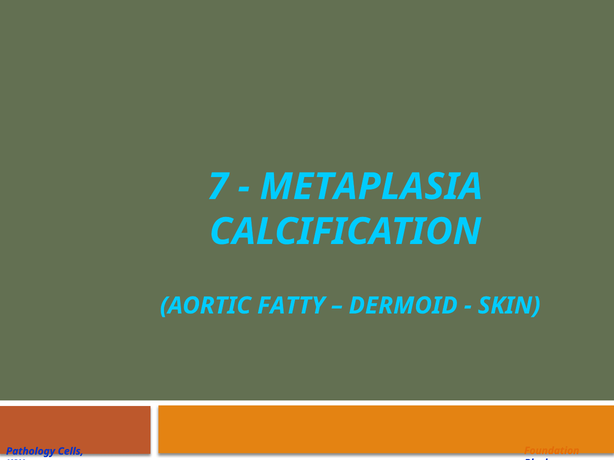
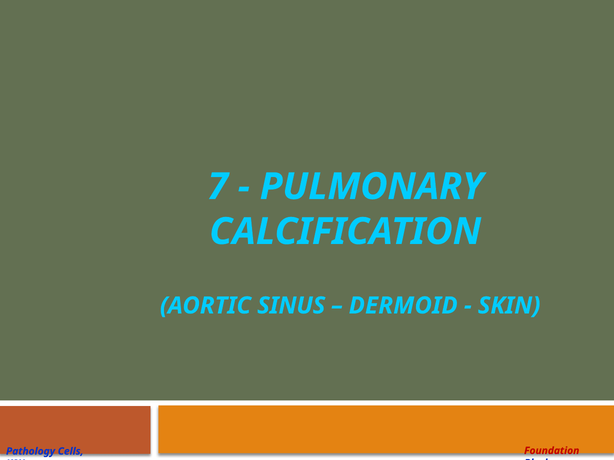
METAPLASIA: METAPLASIA -> PULMONARY
FATTY: FATTY -> SINUS
Foundation colour: orange -> red
